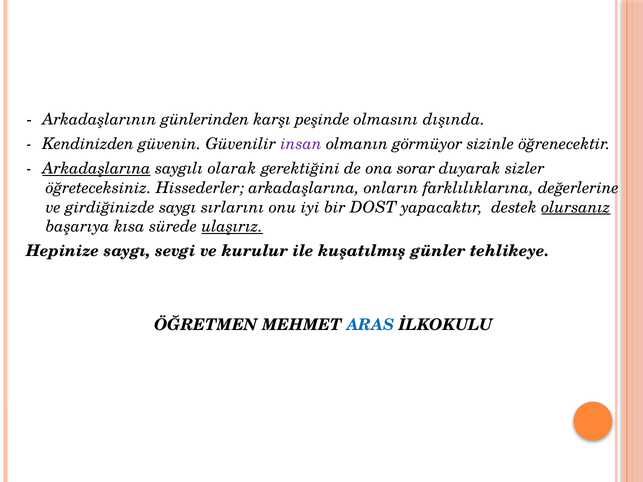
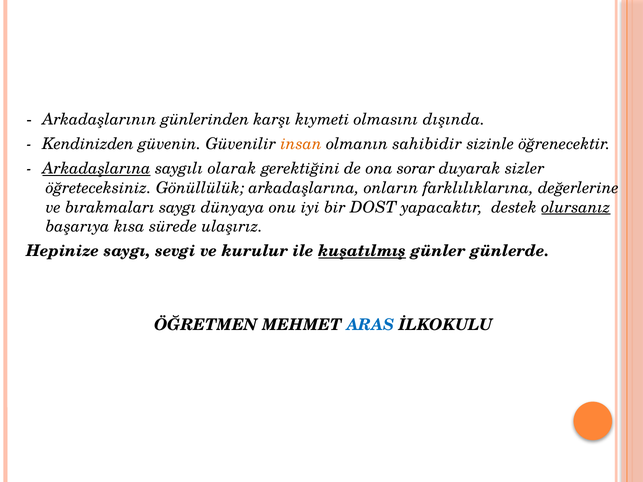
peşinde: peşinde -> kıymeti
insan colour: purple -> orange
görmüyor: görmüyor -> sahibidir
Hissederler: Hissederler -> Gönüllülük
girdiğinizde: girdiğinizde -> bırakmaları
sırlarını: sırlarını -> dünyaya
ulaşırız underline: present -> none
kuşatılmış underline: none -> present
tehlikeye: tehlikeye -> günlerde
